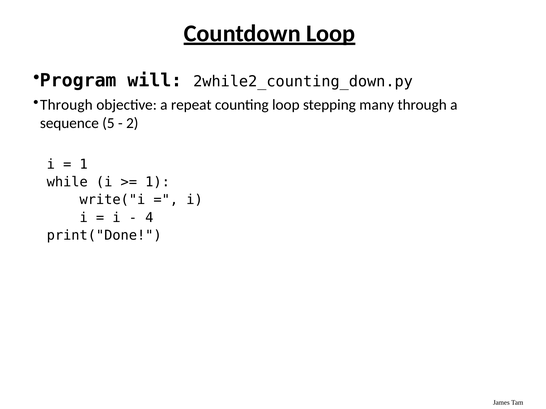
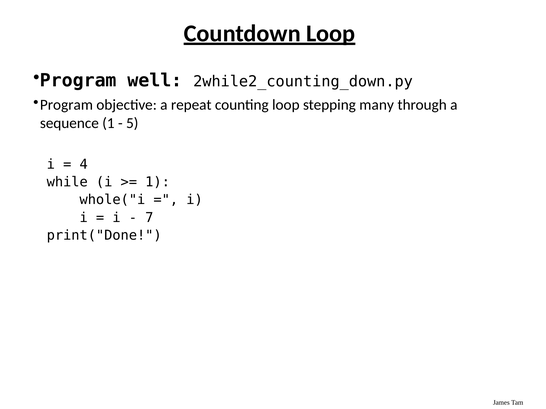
will: will -> well
Through at (66, 105): Through -> Program
sequence 5: 5 -> 1
2: 2 -> 5
1 at (84, 165): 1 -> 4
write("i: write("i -> whole("i
4: 4 -> 7
